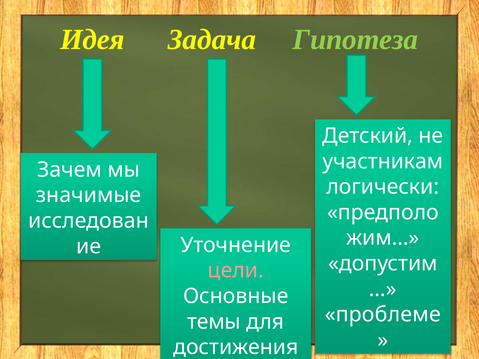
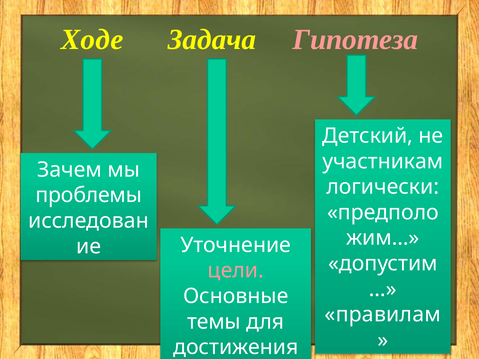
Идея: Идея -> Ходе
Гипотеза colour: light green -> pink
значимые: значимые -> проблемы
проблеме: проблеме -> правилам
